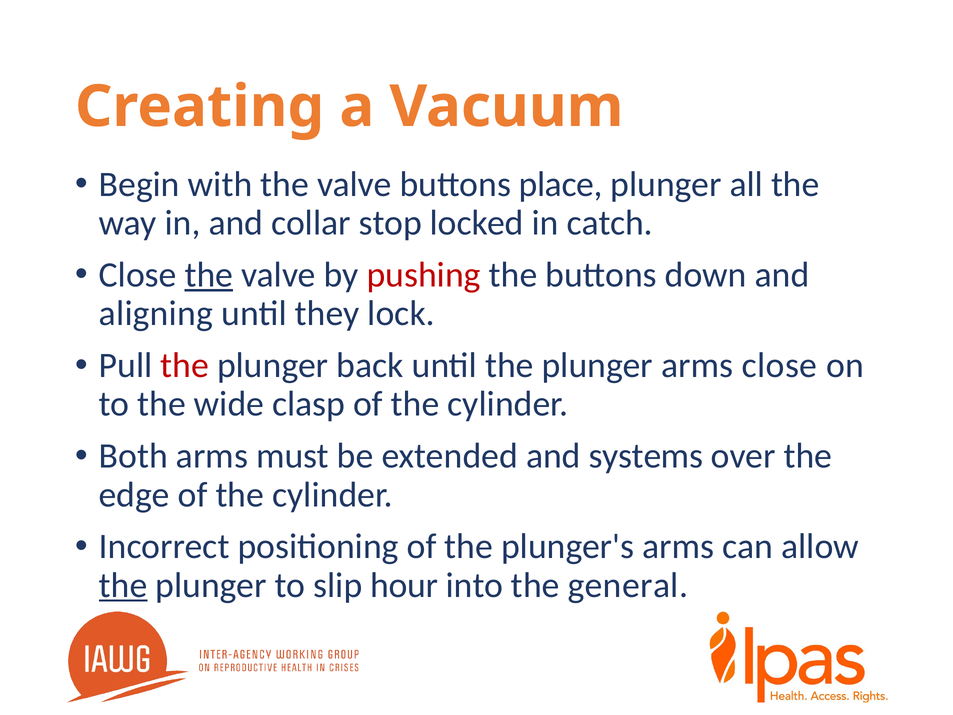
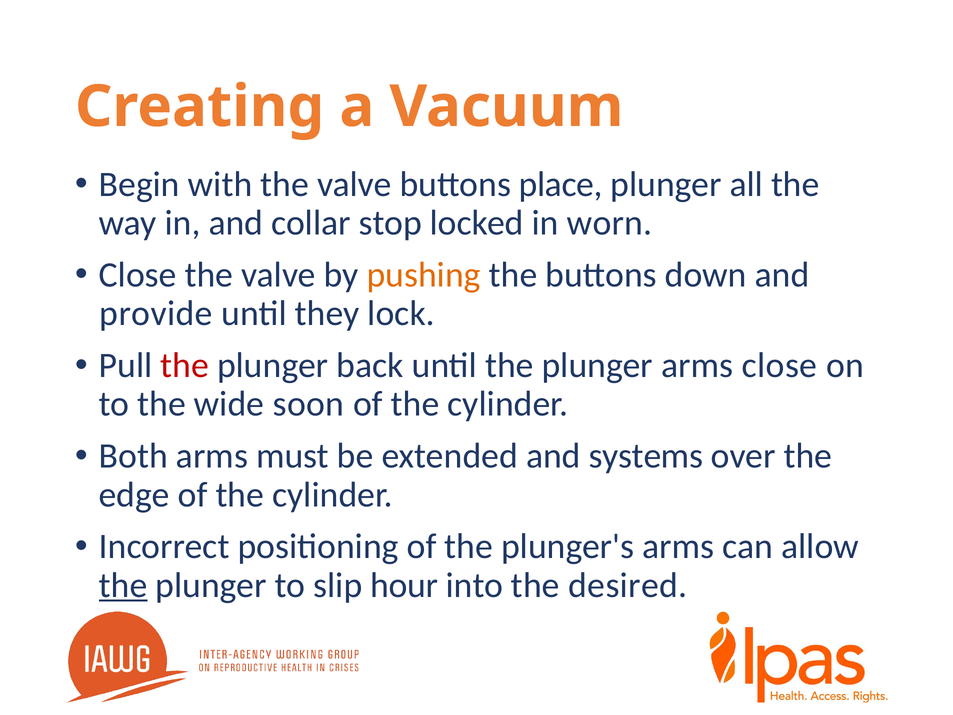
catch: catch -> worn
the at (209, 275) underline: present -> none
pushing colour: red -> orange
aligning: aligning -> provide
clasp: clasp -> soon
general: general -> desired
